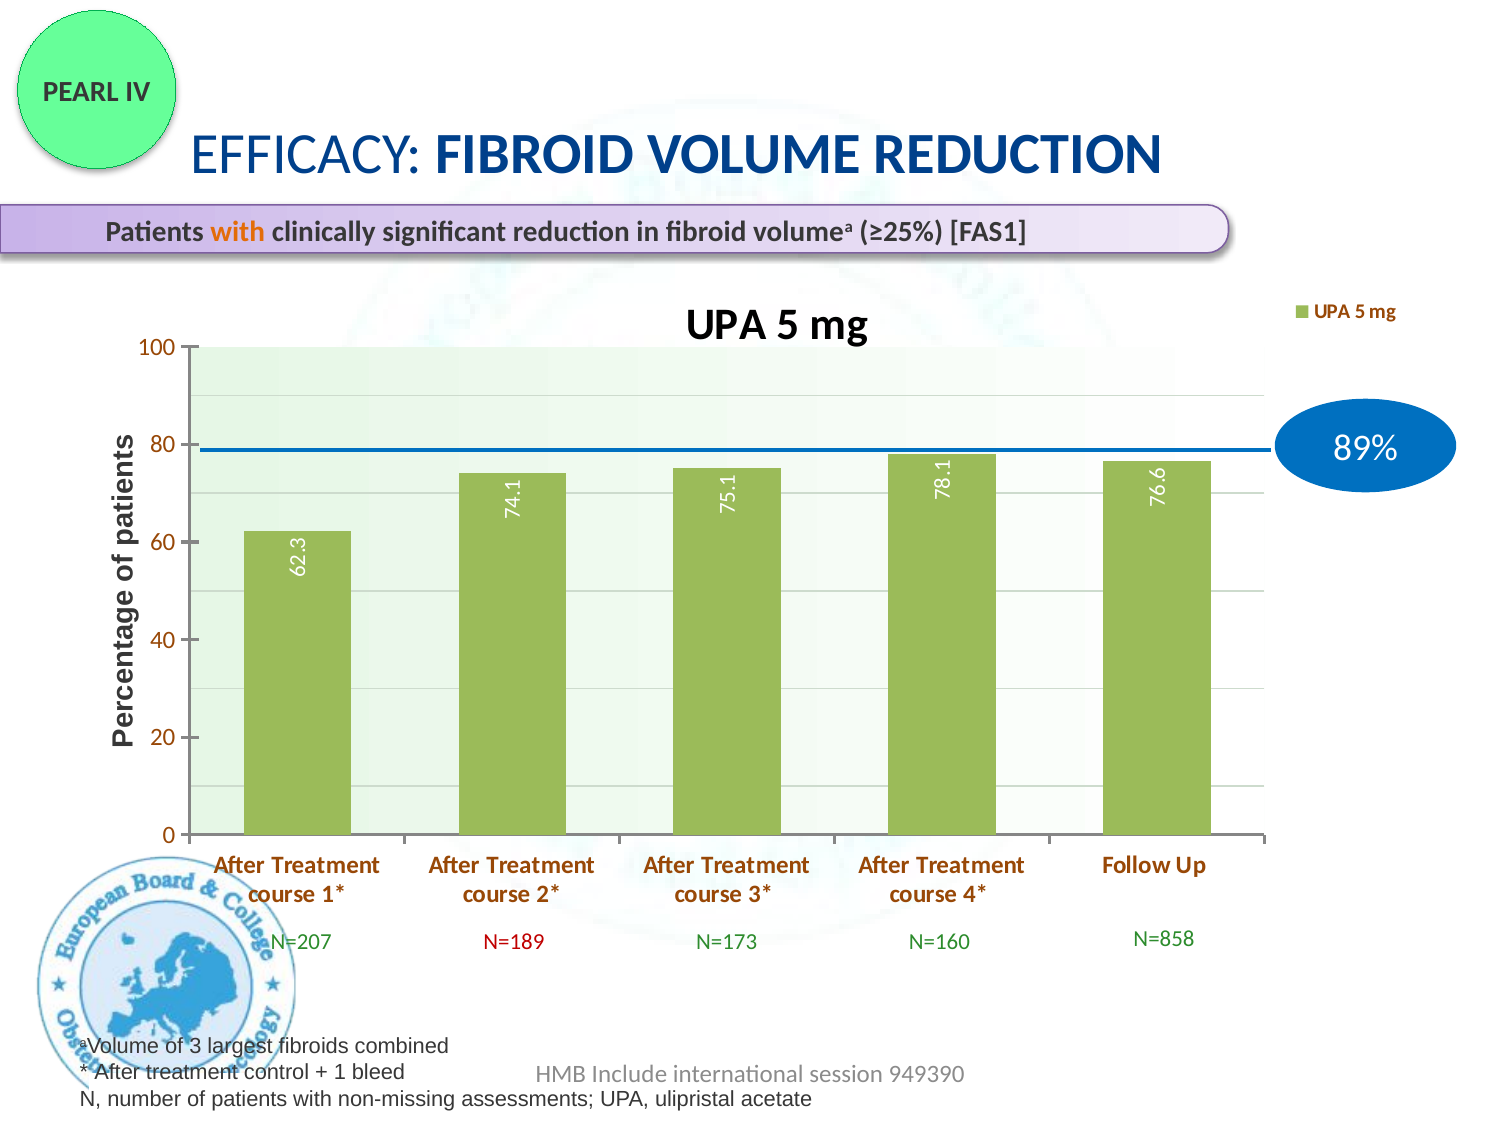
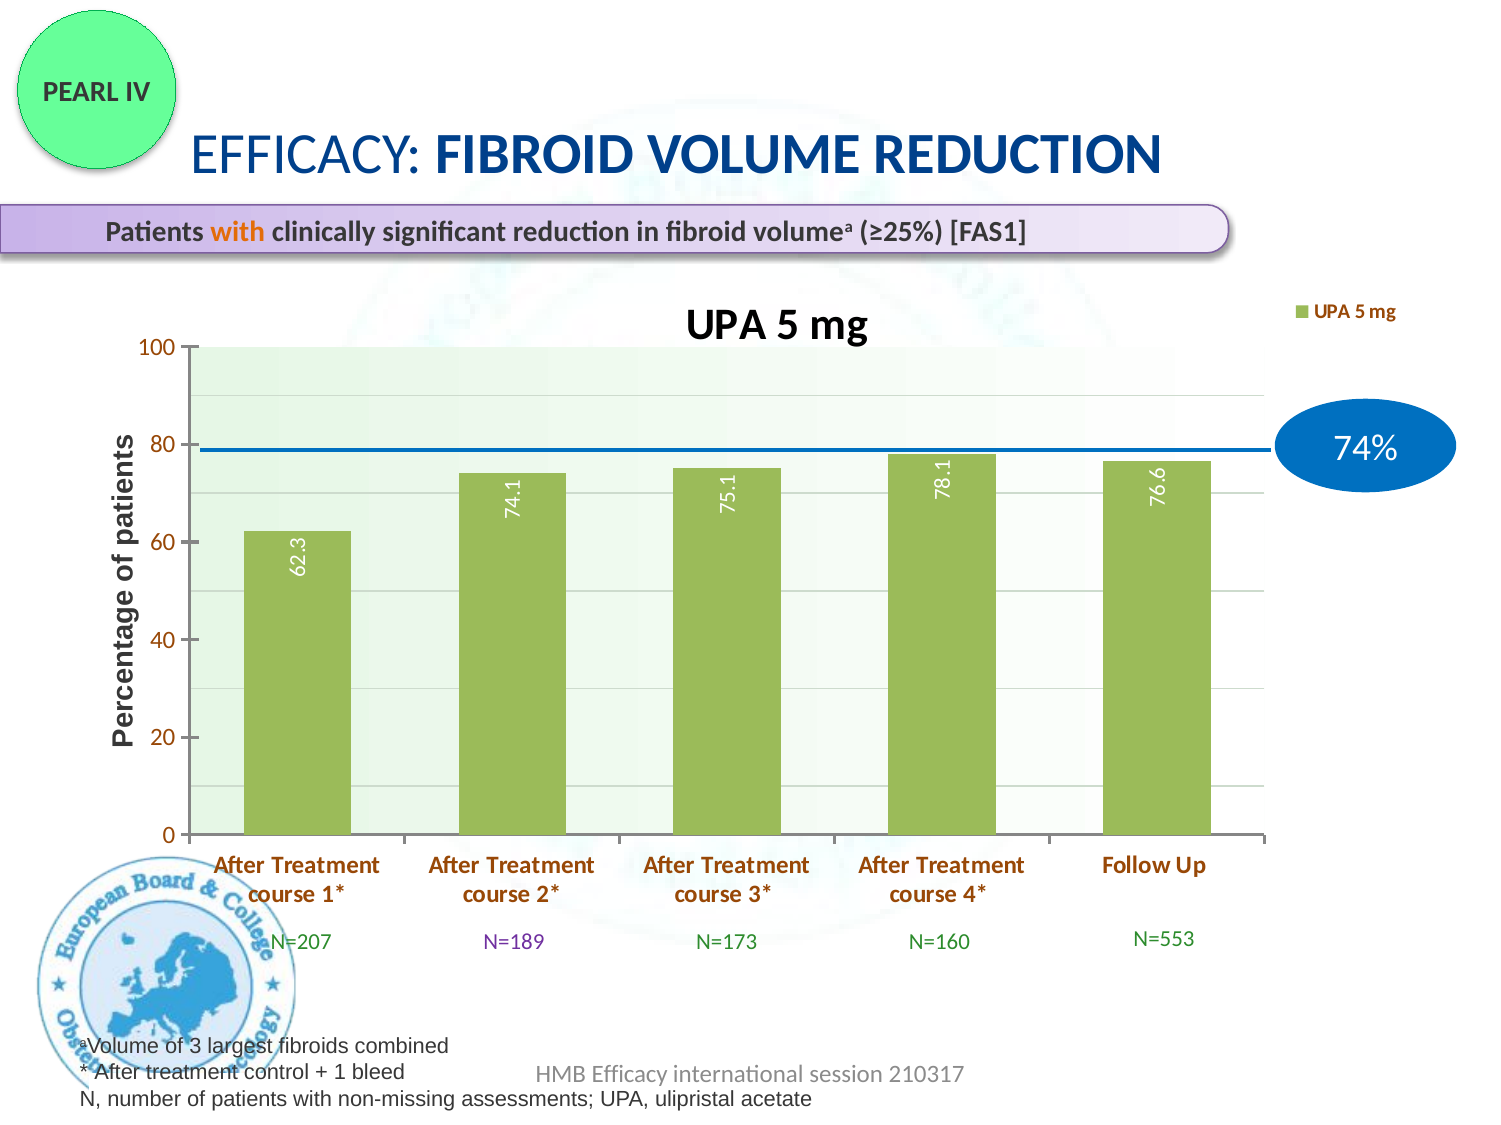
89%: 89% -> 74%
N=189 colour: red -> purple
N=858: N=858 -> N=553
HMB Include: Include -> Efficacy
949390: 949390 -> 210317
